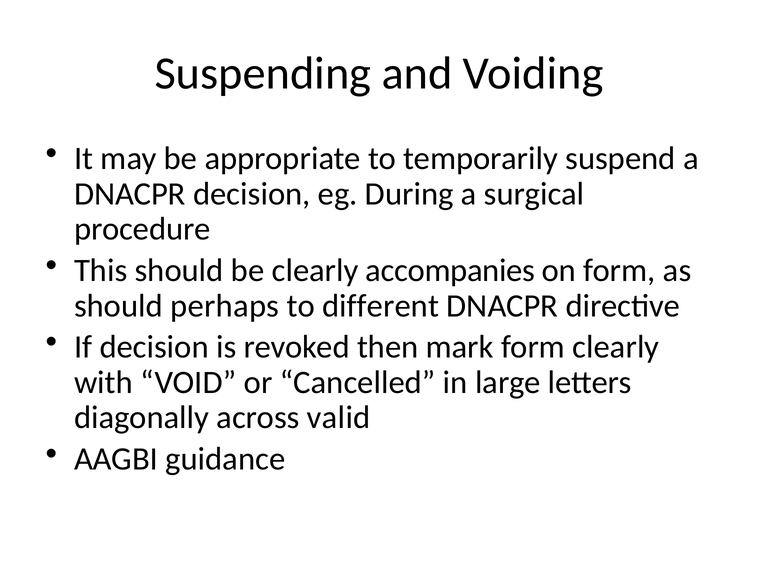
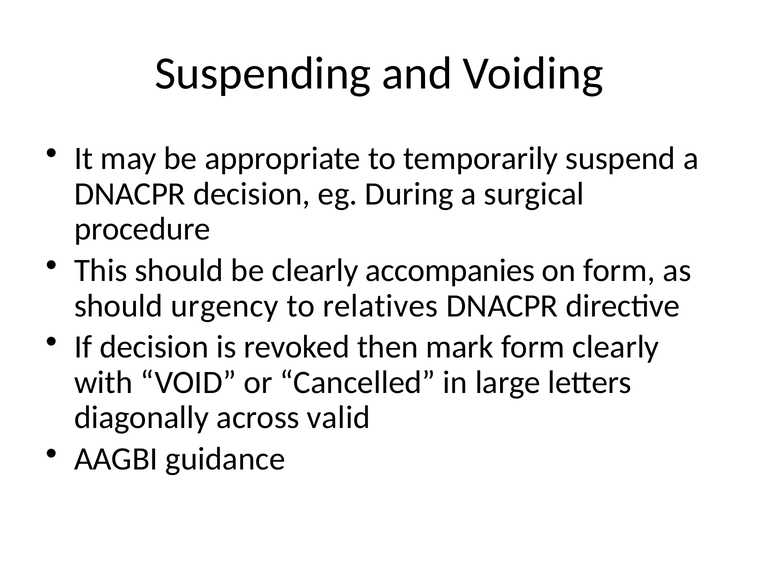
perhaps: perhaps -> urgency
different: different -> relatives
